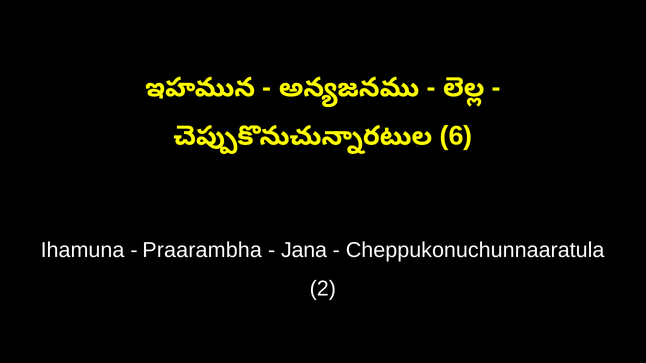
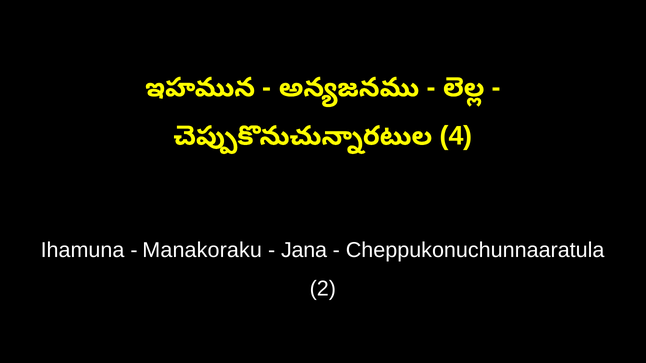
6: 6 -> 4
Praarambha: Praarambha -> Manakoraku
